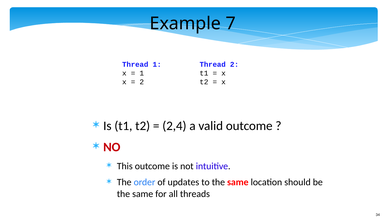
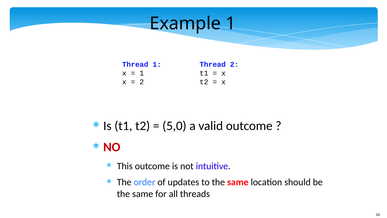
Example 7: 7 -> 1
2,4: 2,4 -> 5,0
